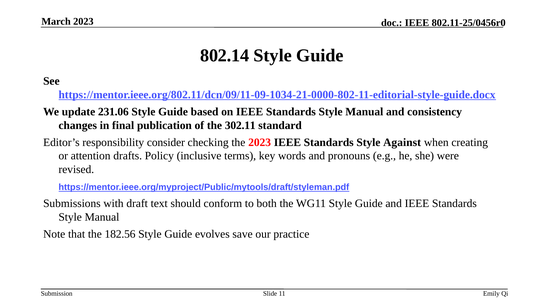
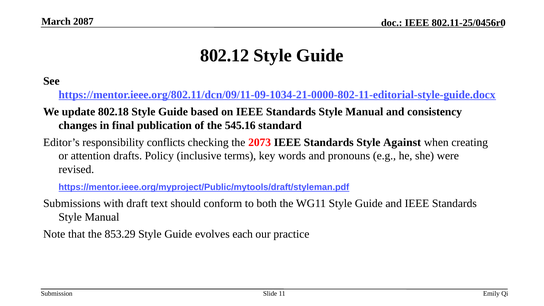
March 2023: 2023 -> 2087
802.14: 802.14 -> 802.12
231.06: 231.06 -> 802.18
302.11: 302.11 -> 545.16
consider: consider -> conflicts
the 2023: 2023 -> 2073
182.56: 182.56 -> 853.29
save: save -> each
